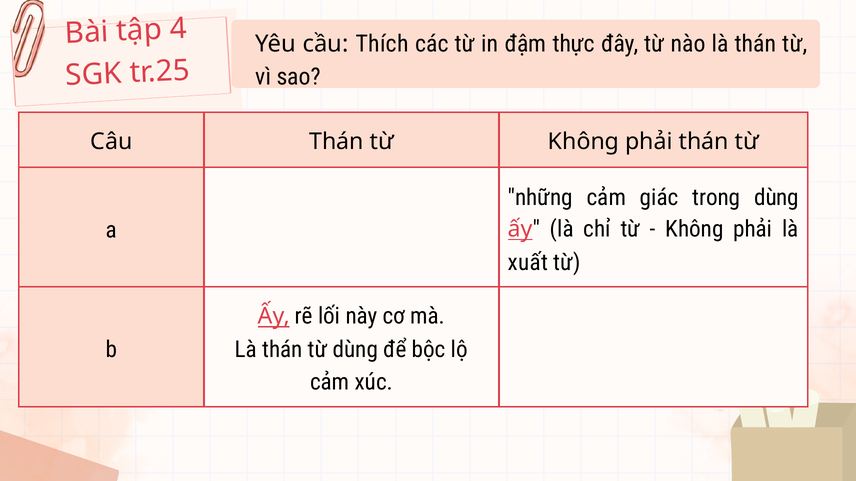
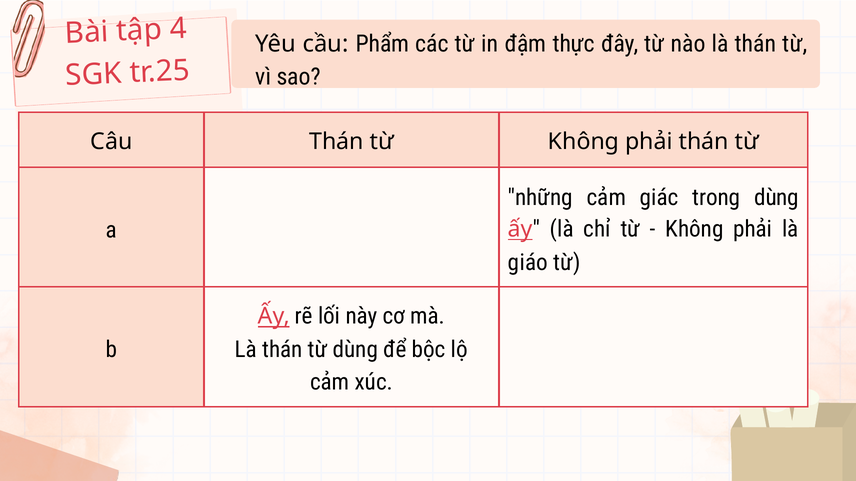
Thích: Thích -> Phẩm
xuất: xuất -> giáo
